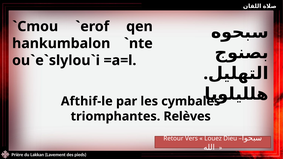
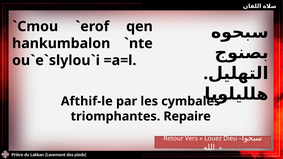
Relèves: Relèves -> Repaire
